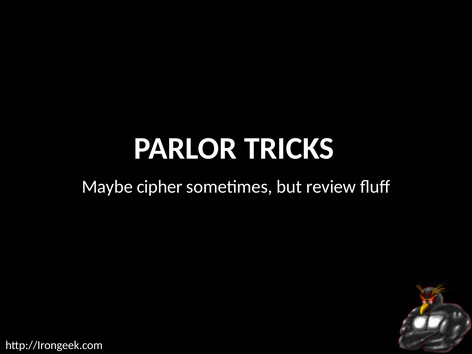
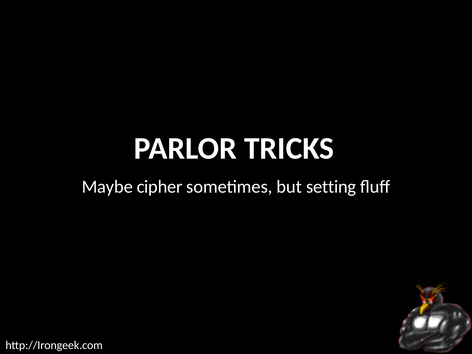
review: review -> setting
